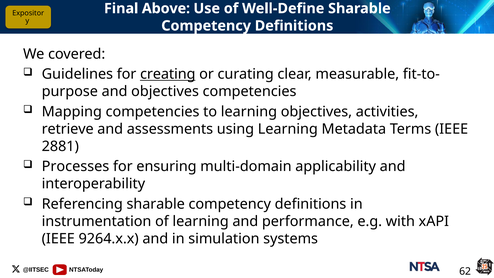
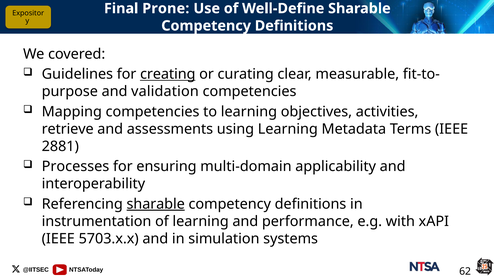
Above: Above -> Prone
and objectives: objectives -> validation
sharable at (156, 204) underline: none -> present
9264.x.x: 9264.x.x -> 5703.x.x
